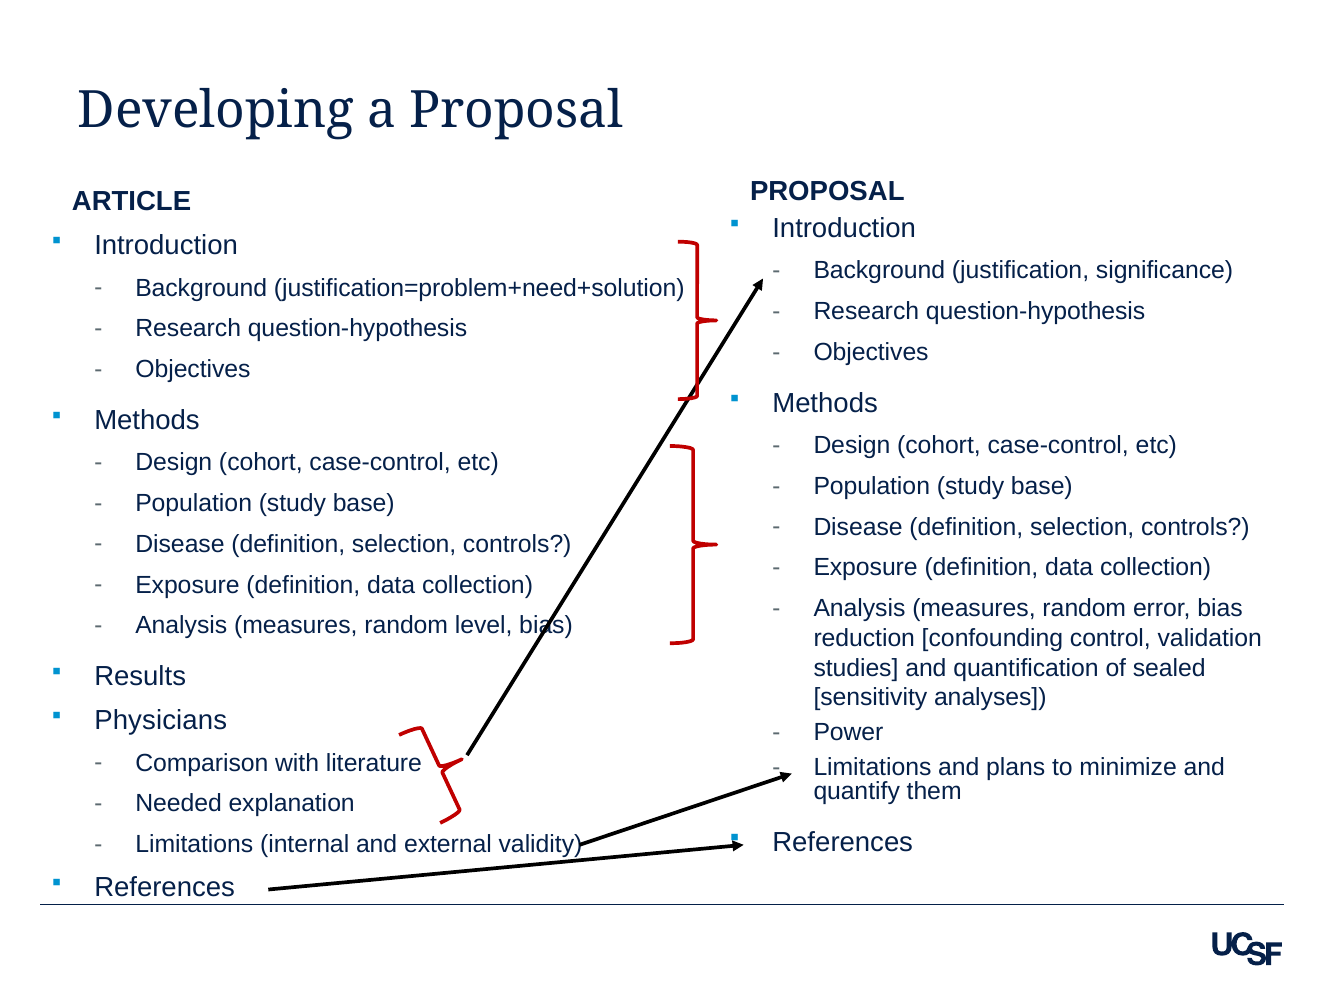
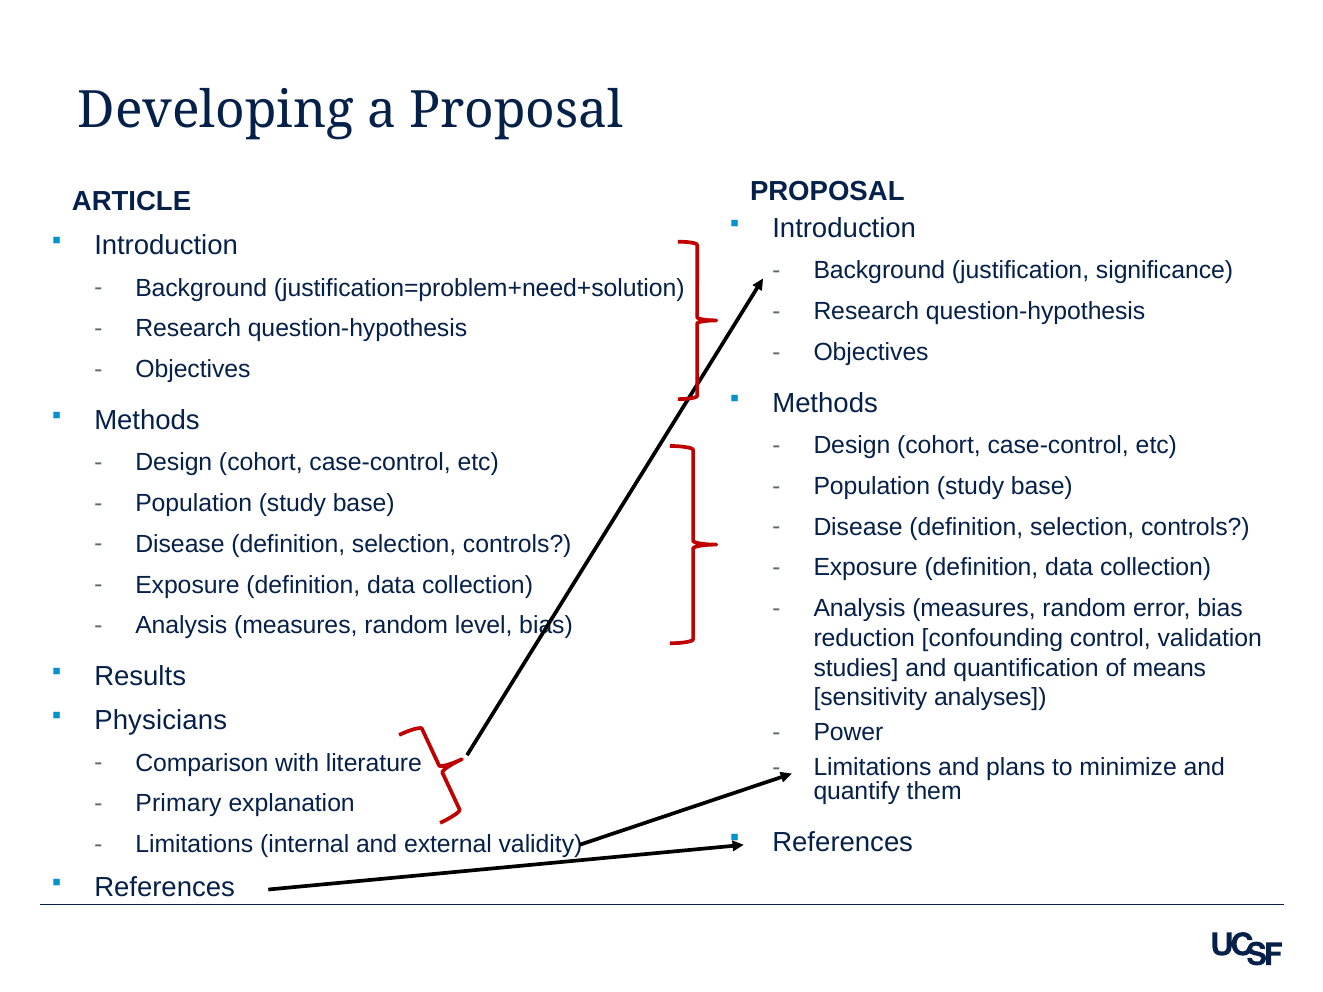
sealed: sealed -> means
Needed: Needed -> Primary
